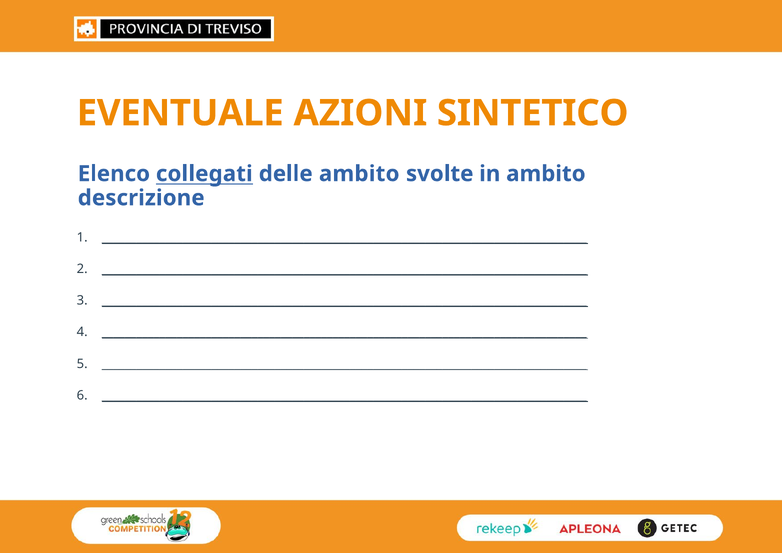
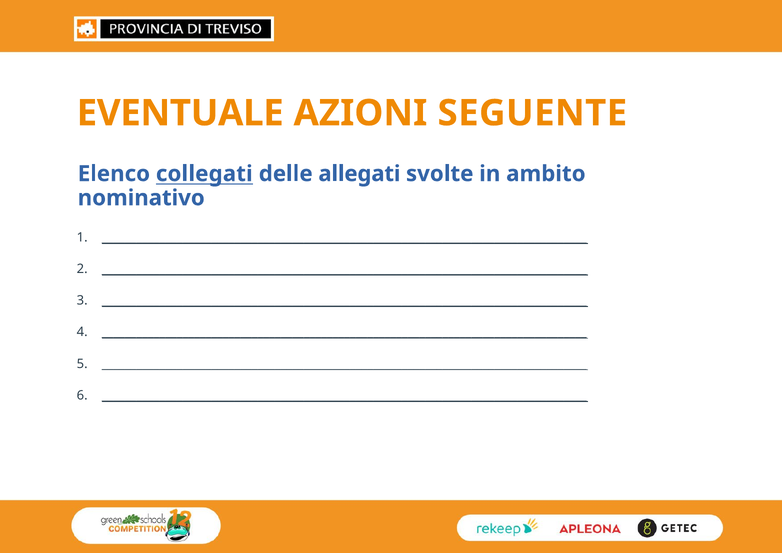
SINTETICO: SINTETICO -> SEGUENTE
delle ambito: ambito -> allegati
descrizione: descrizione -> nominativo
